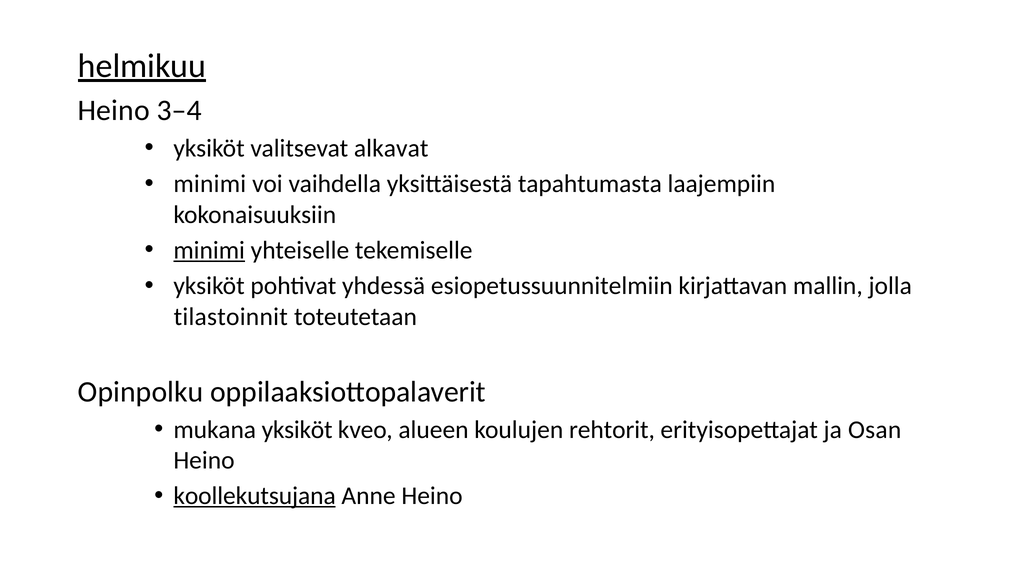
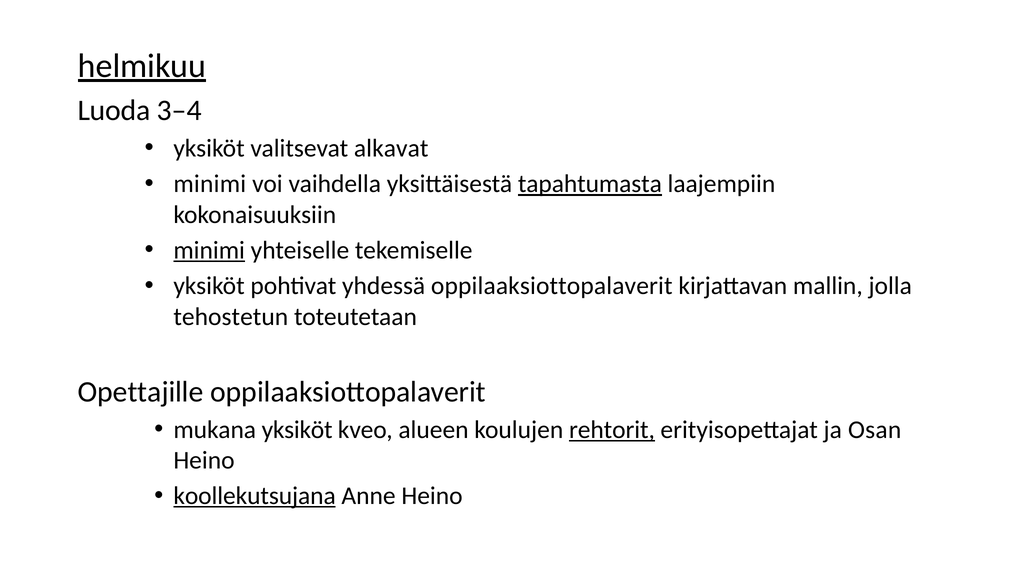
Heino at (114, 110): Heino -> Luoda
tapahtumasta underline: none -> present
yhdessä esiopetussuunnitelmiin: esiopetussuunnitelmiin -> oppilaaksiottopalaverit
tilastoinnit: tilastoinnit -> tehostetun
Opinpolku: Opinpolku -> Opettajille
rehtorit underline: none -> present
